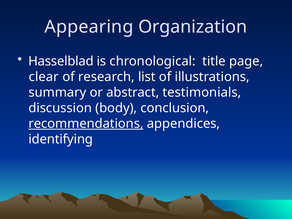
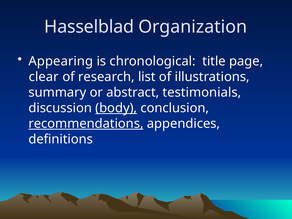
Appearing: Appearing -> Hasselblad
Hasselblad: Hasselblad -> Appearing
body underline: none -> present
identifying: identifying -> definitions
